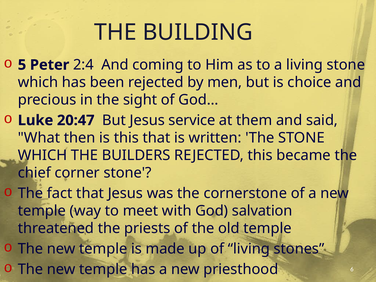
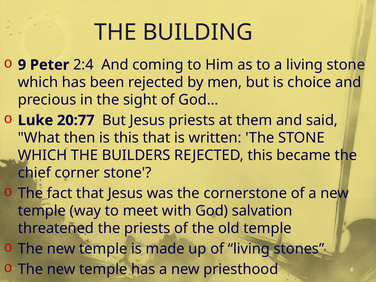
5: 5 -> 9
20:47: 20:47 -> 20:77
Jesus service: service -> priests
